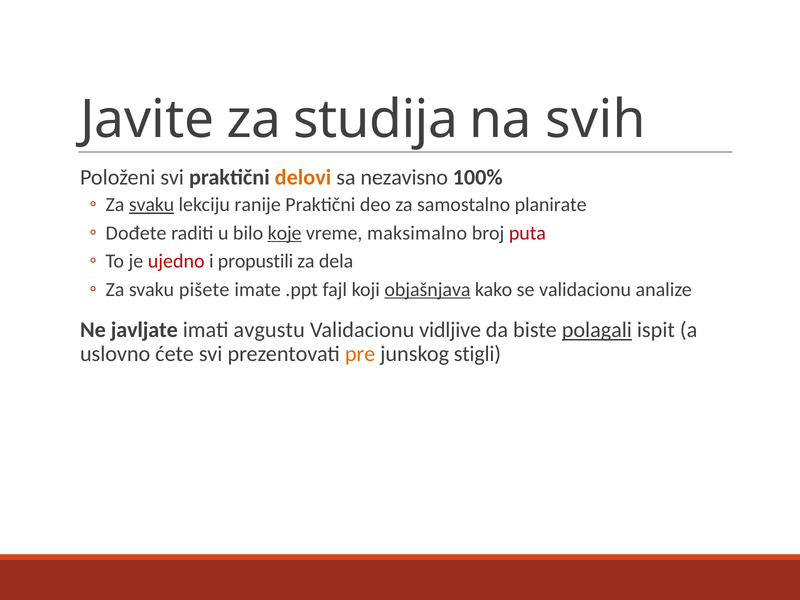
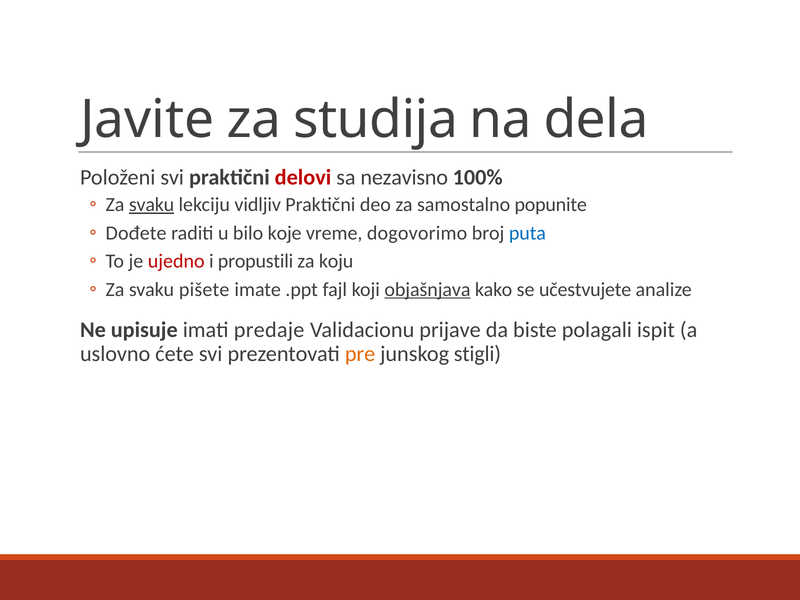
svih: svih -> dela
delovi colour: orange -> red
ranije: ranije -> vidljiv
planirate: planirate -> popunite
koje underline: present -> none
maksimalno: maksimalno -> dogovorimo
puta colour: red -> blue
dela: dela -> koju
se validacionu: validacionu -> učestvujete
javljate: javljate -> upisuje
avgustu: avgustu -> predaje
vidljive: vidljive -> prijave
polagali underline: present -> none
